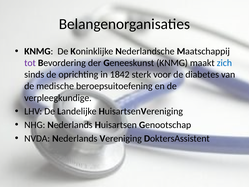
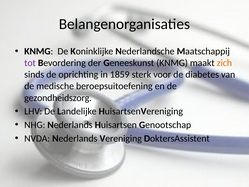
zich colour: blue -> orange
1842: 1842 -> 1859
verpleegkundige: verpleegkundige -> gezondheidszorg
